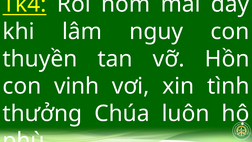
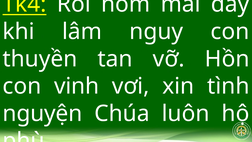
thưởng: thưởng -> nguyện
